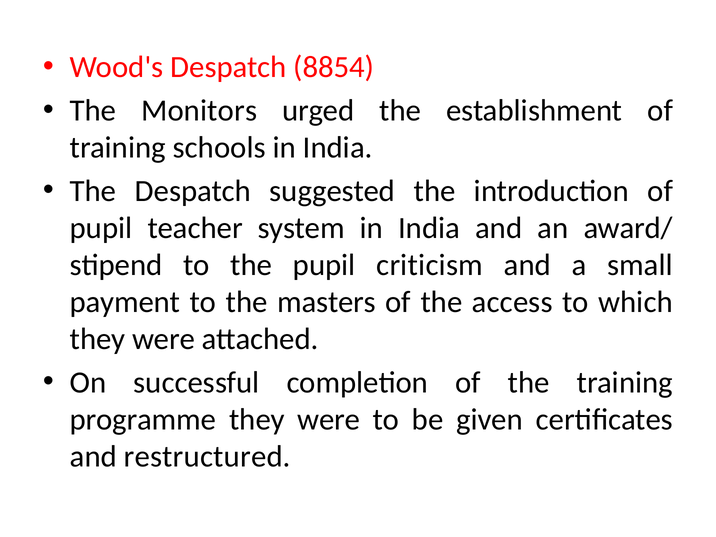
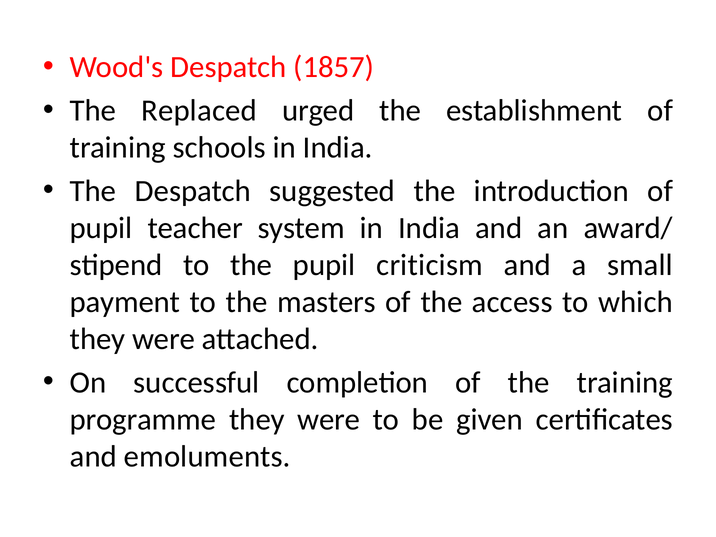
8854: 8854 -> 1857
Monitors: Monitors -> Replaced
restructured: restructured -> emoluments
